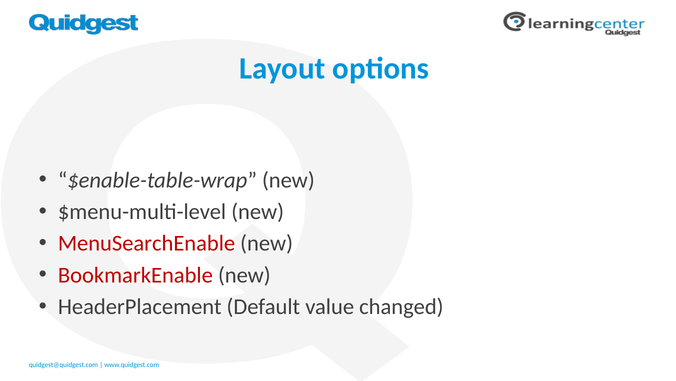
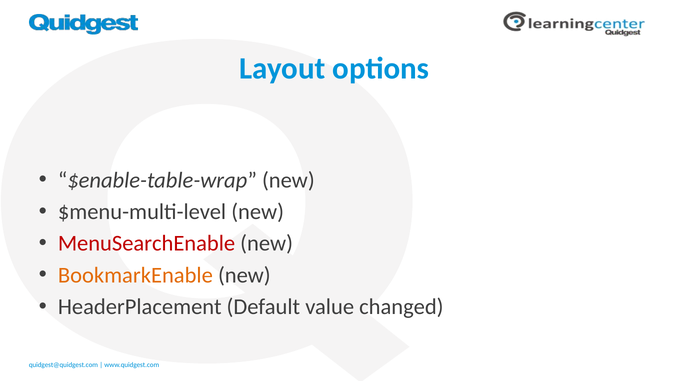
BookmarkEnable colour: red -> orange
